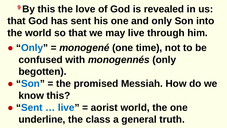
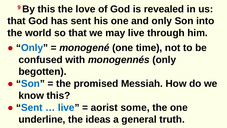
aorist world: world -> some
class: class -> ideas
